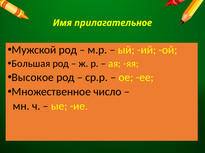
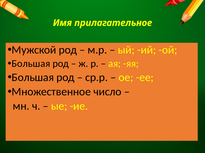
Высокое at (33, 78): Высокое -> Большая
